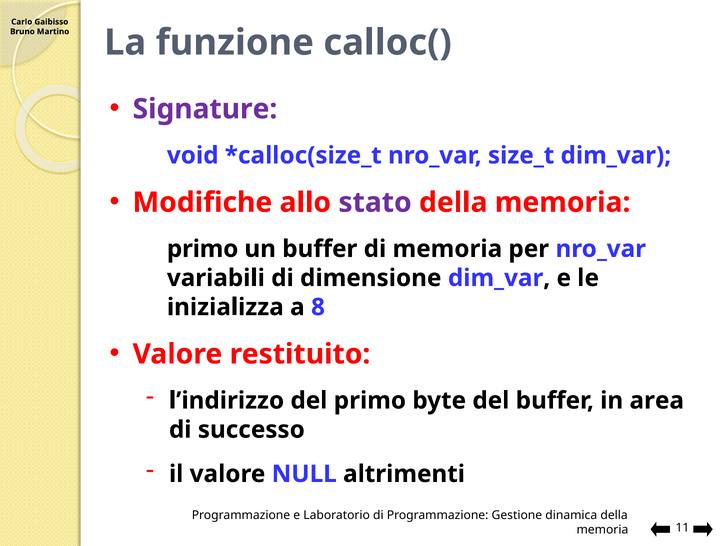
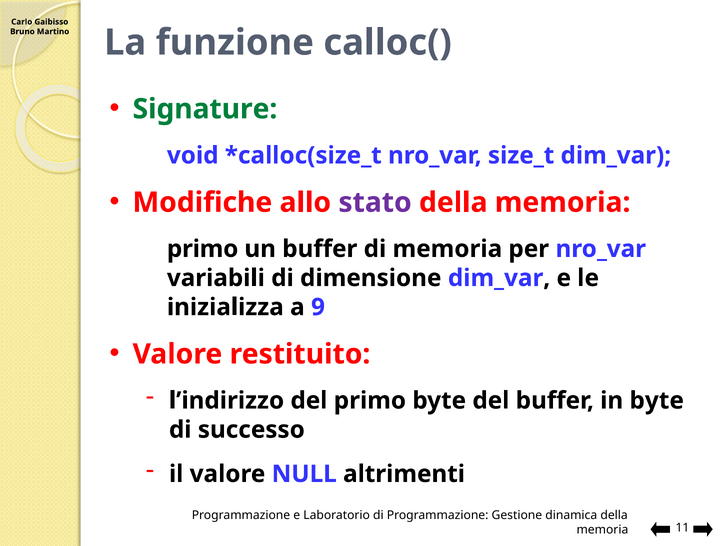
Signature colour: purple -> green
8: 8 -> 9
in area: area -> byte
